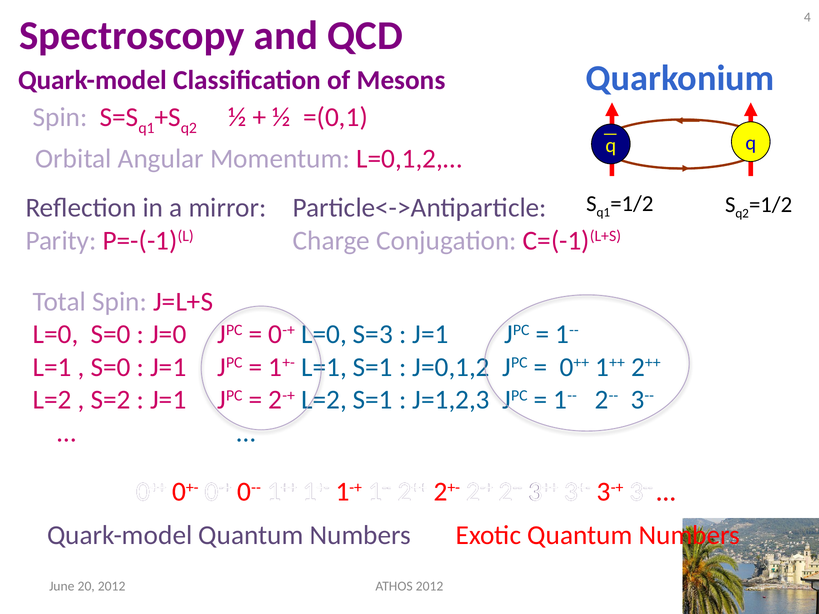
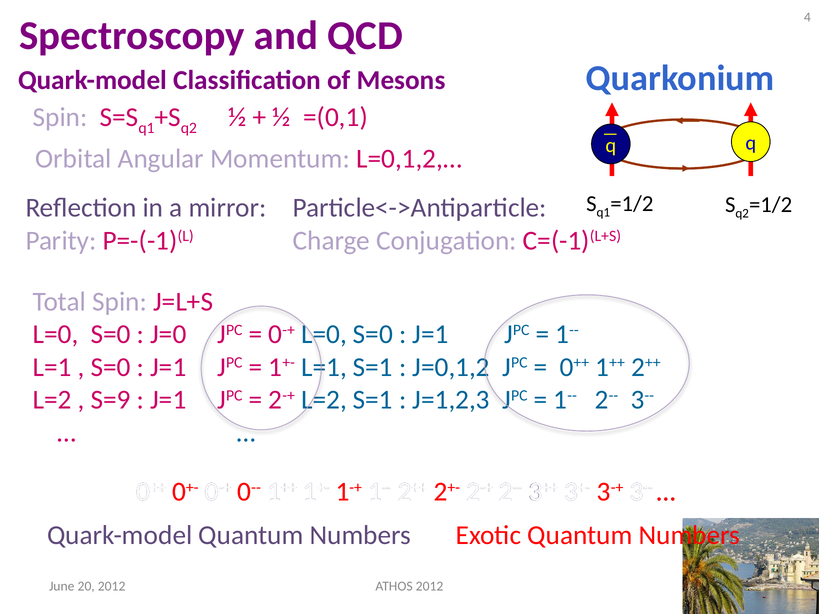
S=3 at (373, 335): S=3 -> S=0
S=2: S=2 -> S=9
